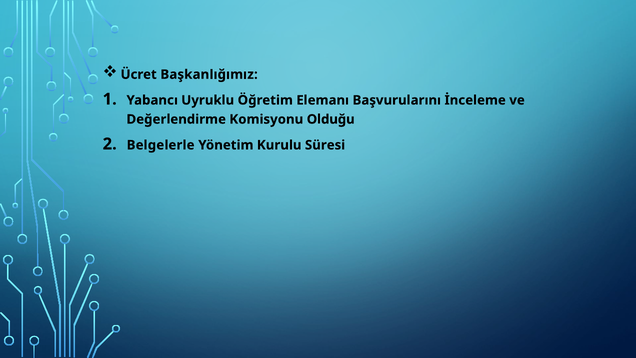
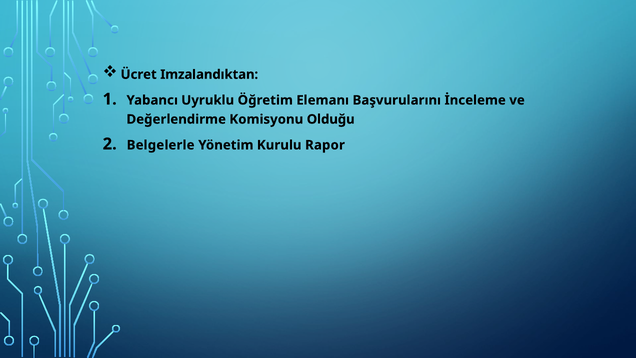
Başkanlığımız: Başkanlığımız -> Imzalandıktan
Süresi: Süresi -> Rapor
